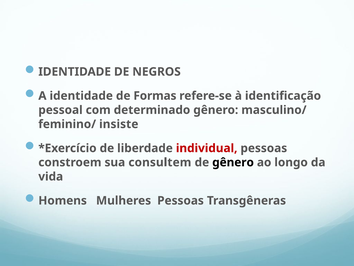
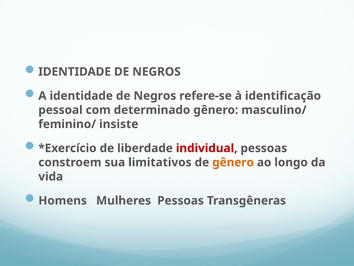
A identidade de Formas: Formas -> Negros
consultem: consultem -> limitativos
gênero at (233, 162) colour: black -> orange
